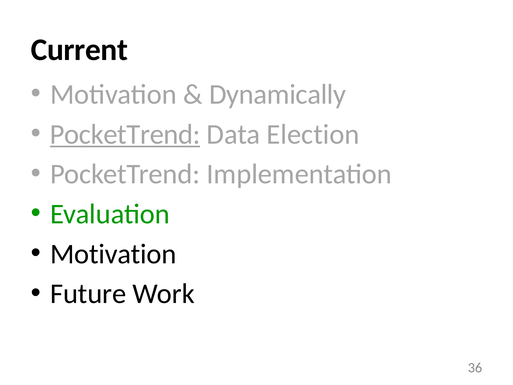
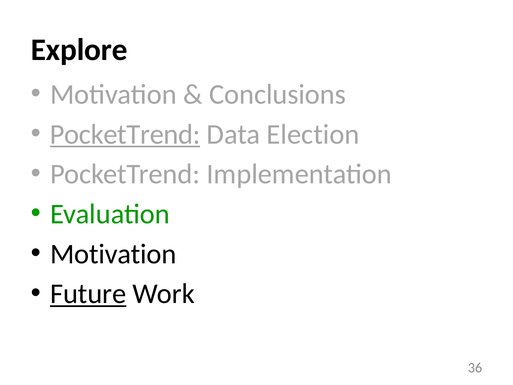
Current: Current -> Explore
Dynamically: Dynamically -> Conclusions
Future underline: none -> present
